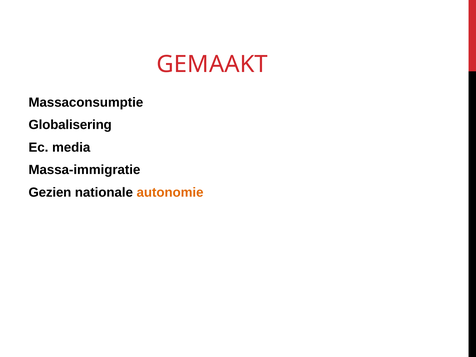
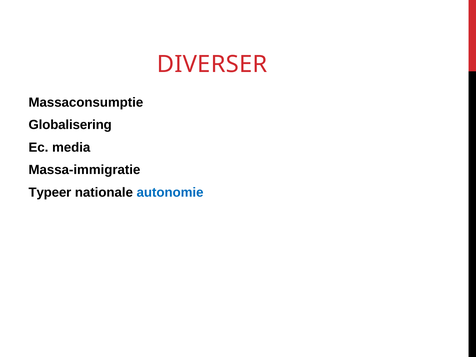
GEMAAKT: GEMAAKT -> DIVERSER
Gezien: Gezien -> Typeer
autonomie colour: orange -> blue
